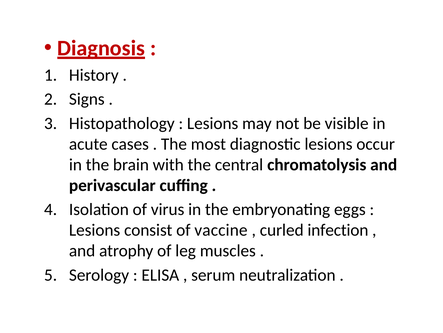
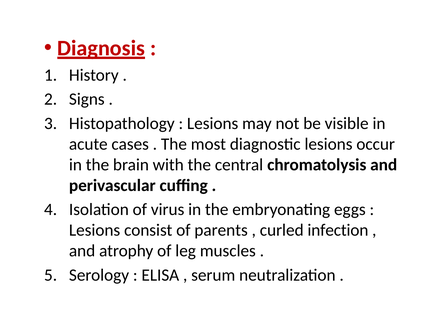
vaccine: vaccine -> parents
